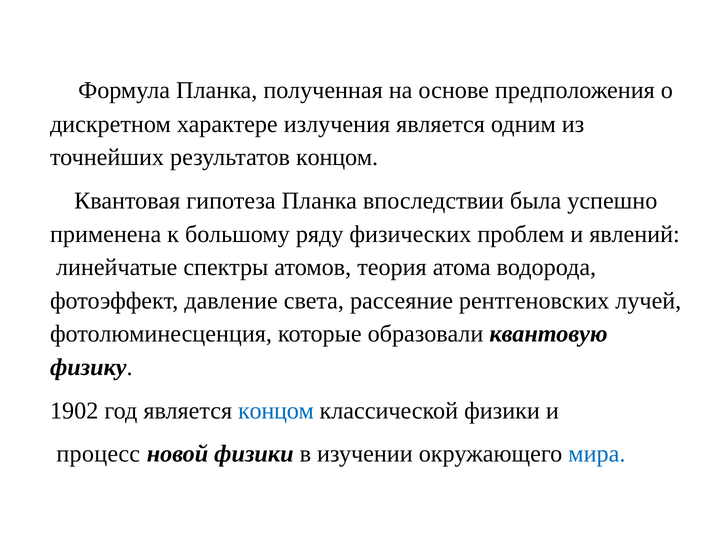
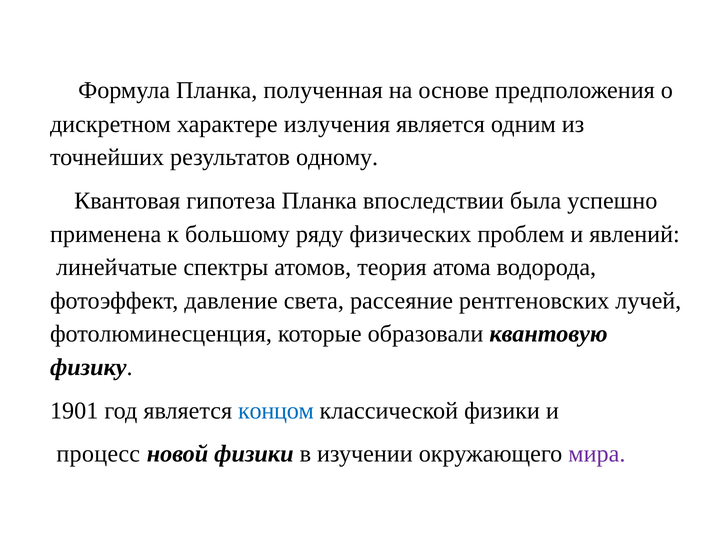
результатов концом: концом -> одному
1902: 1902 -> 1901
мира colour: blue -> purple
